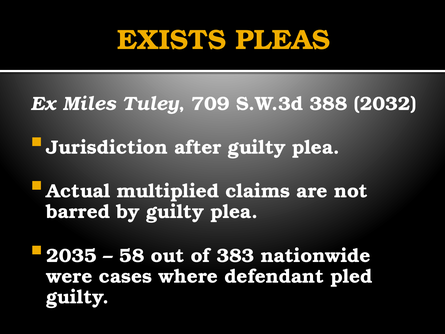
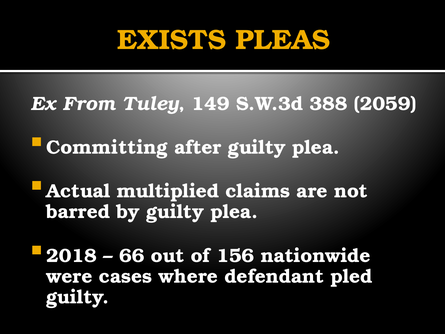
Miles: Miles -> From
709: 709 -> 149
2032: 2032 -> 2059
Jurisdiction: Jurisdiction -> Committing
2035: 2035 -> 2018
58: 58 -> 66
383: 383 -> 156
